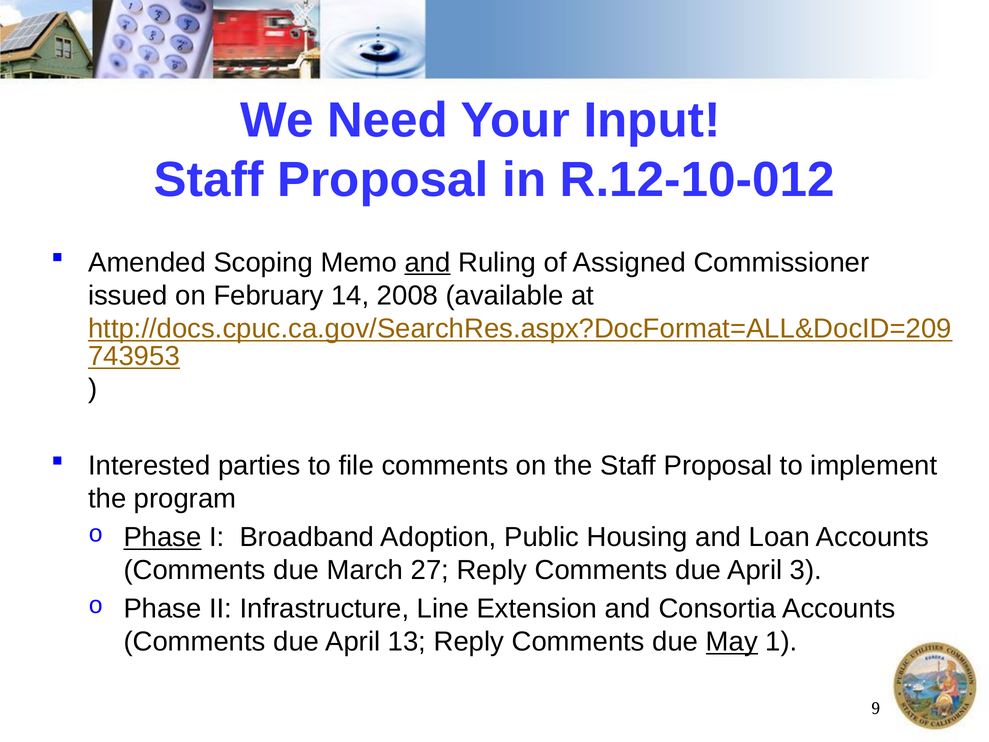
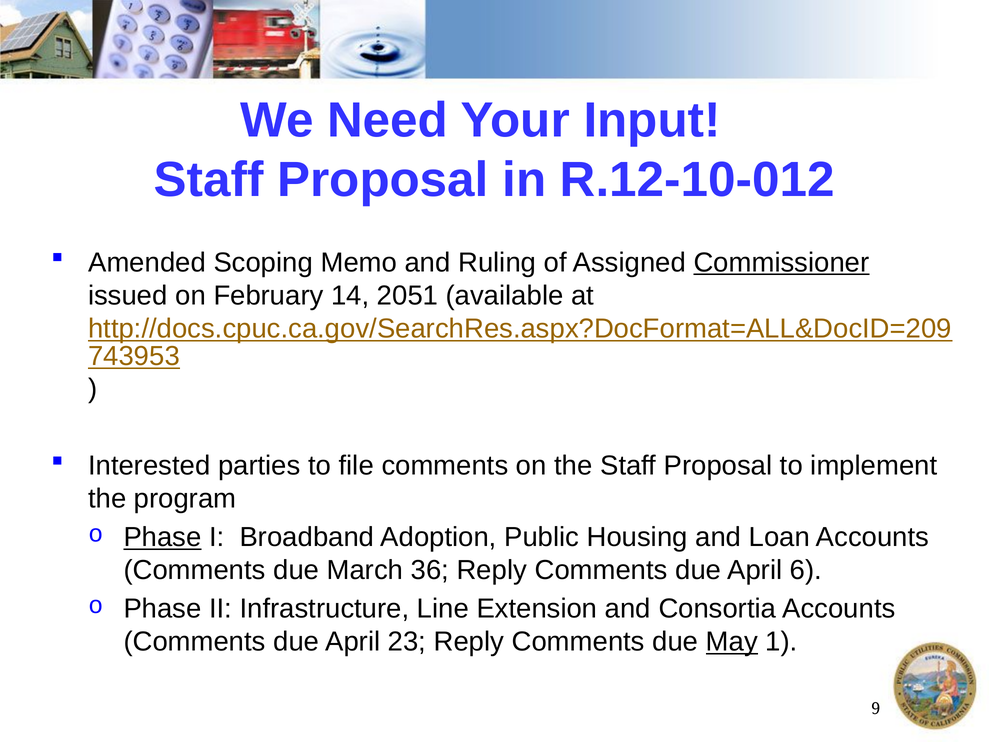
and at (428, 262) underline: present -> none
Commissioner underline: none -> present
2008: 2008 -> 2051
27: 27 -> 36
3: 3 -> 6
13: 13 -> 23
